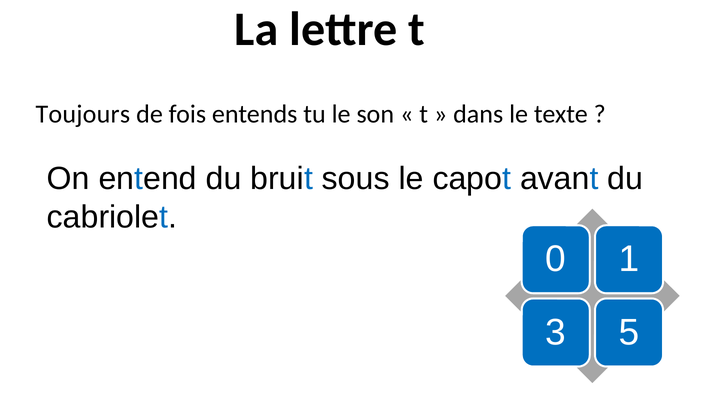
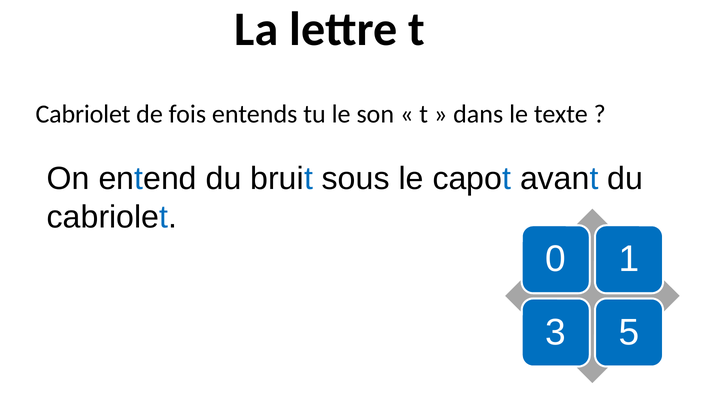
Toujours at (83, 114): Toujours -> Cabriolet
